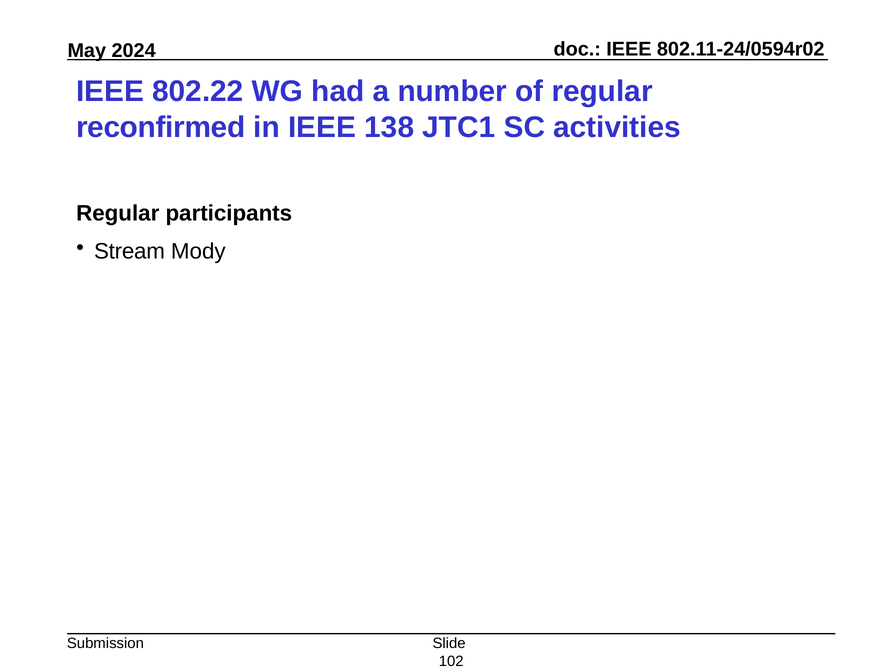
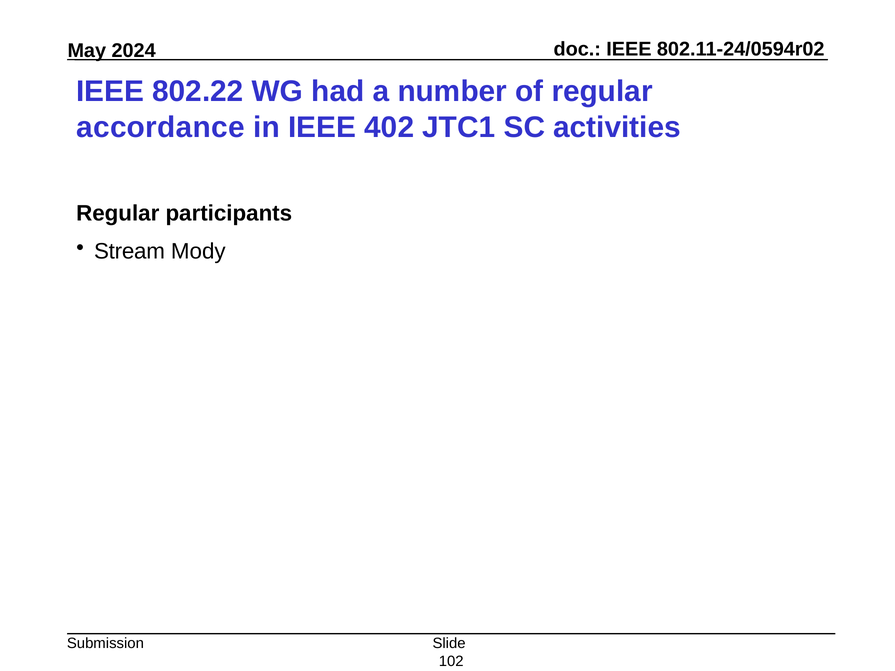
reconfirmed: reconfirmed -> accordance
138: 138 -> 402
